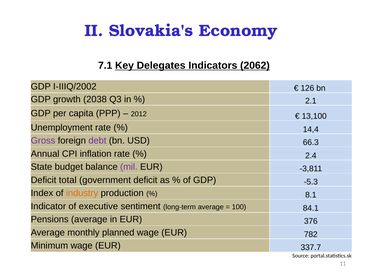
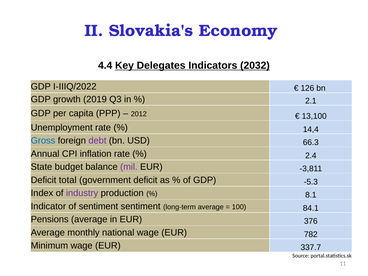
7.1: 7.1 -> 4.4
2062: 2062 -> 2032
I-IIIQ/2002: I-IIIQ/2002 -> I-IIIQ/2022
2038: 2038 -> 2019
Gross colour: purple -> blue
industry colour: orange -> purple
of executive: executive -> sentiment
planned: planned -> national
